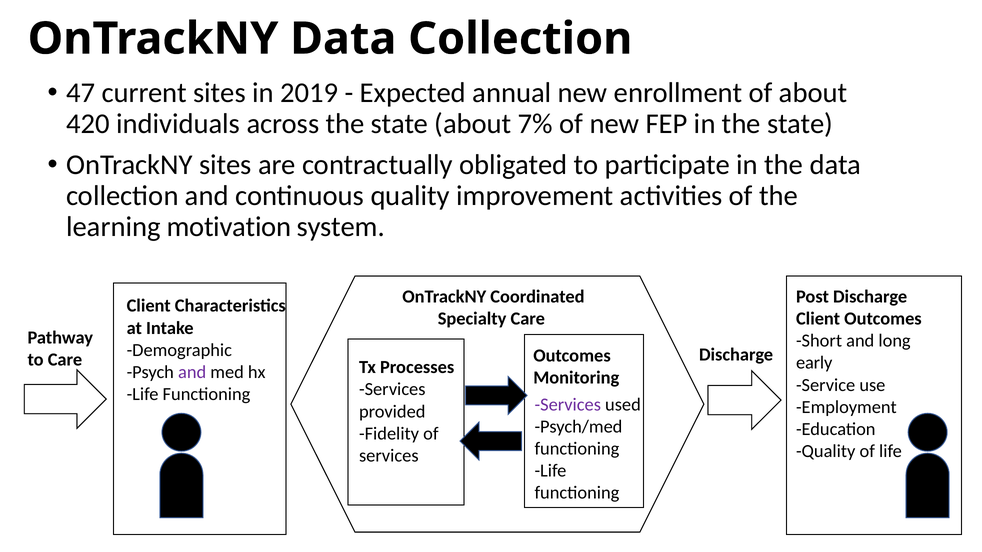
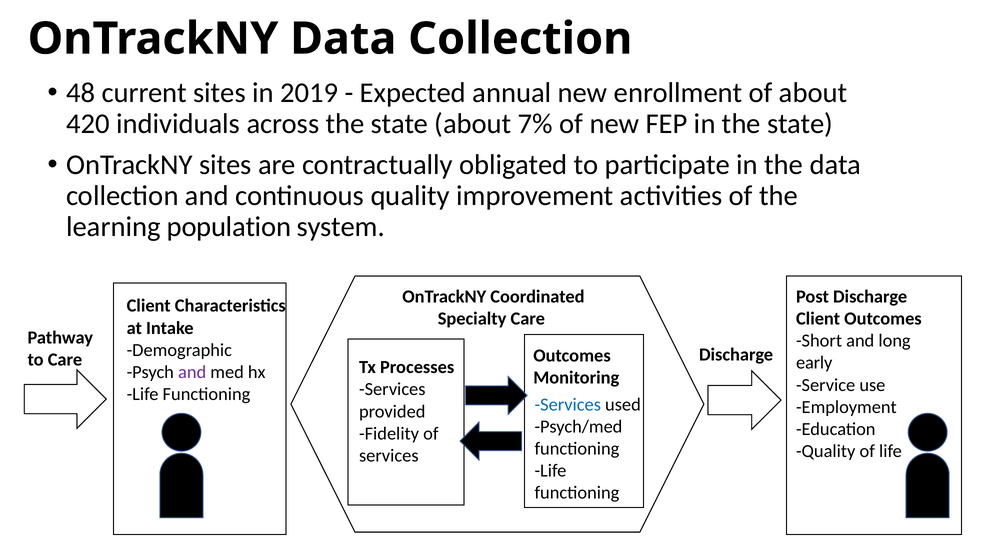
47: 47 -> 48
motivation: motivation -> population
Services at (568, 405) colour: purple -> blue
